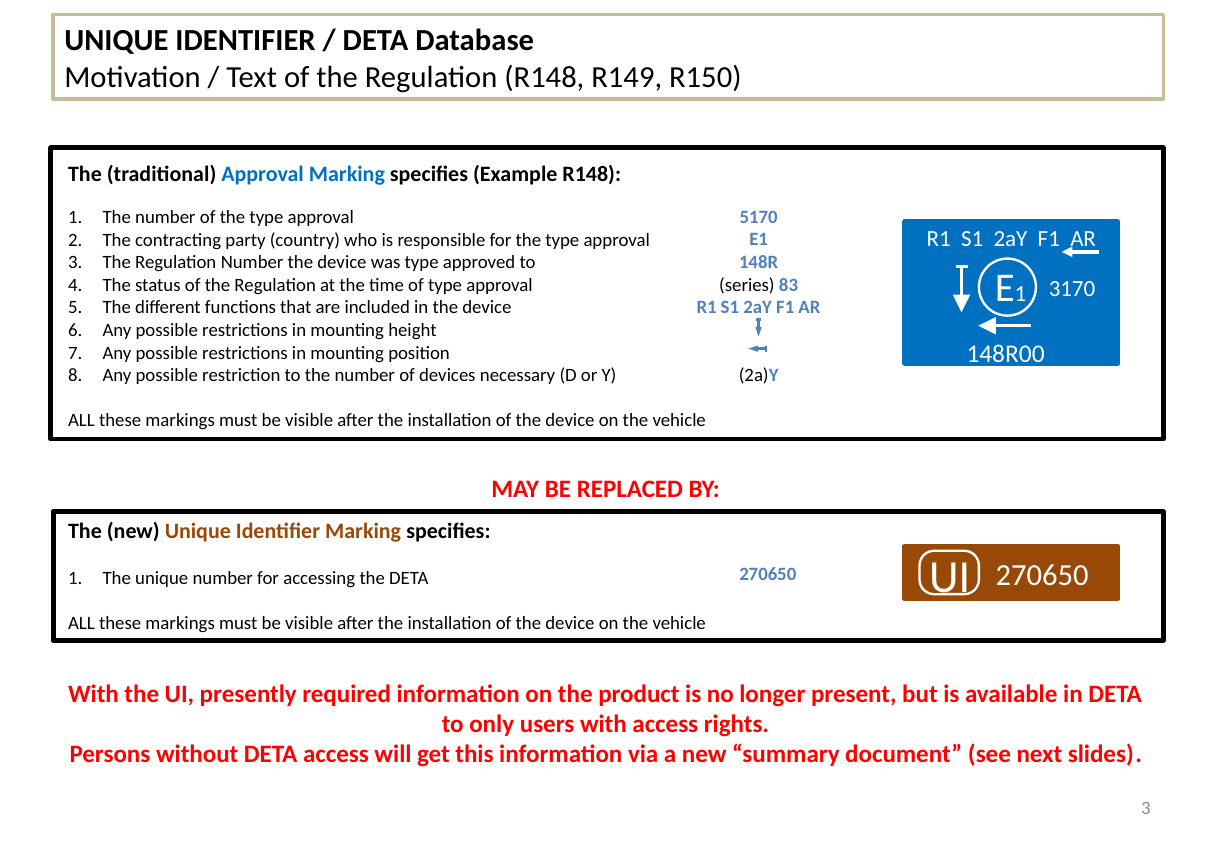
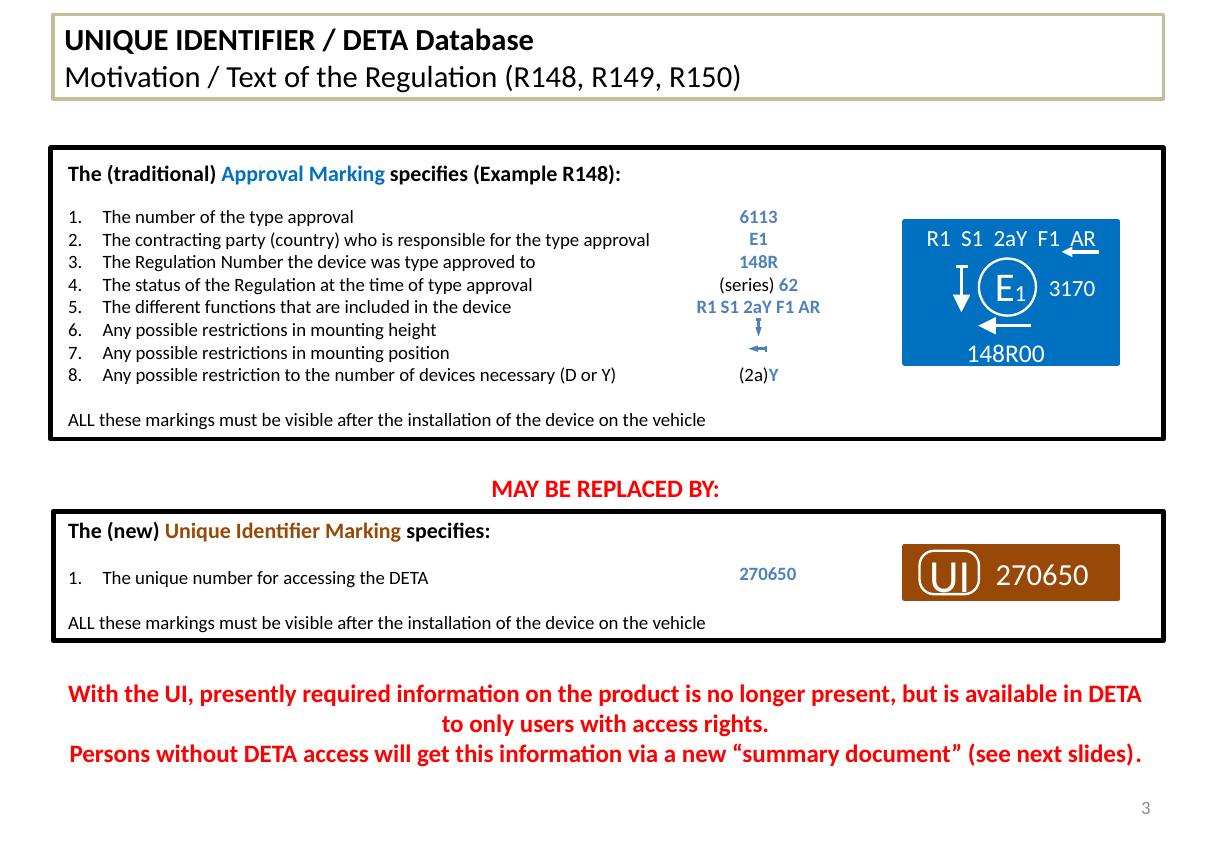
5170: 5170 -> 6113
83: 83 -> 62
